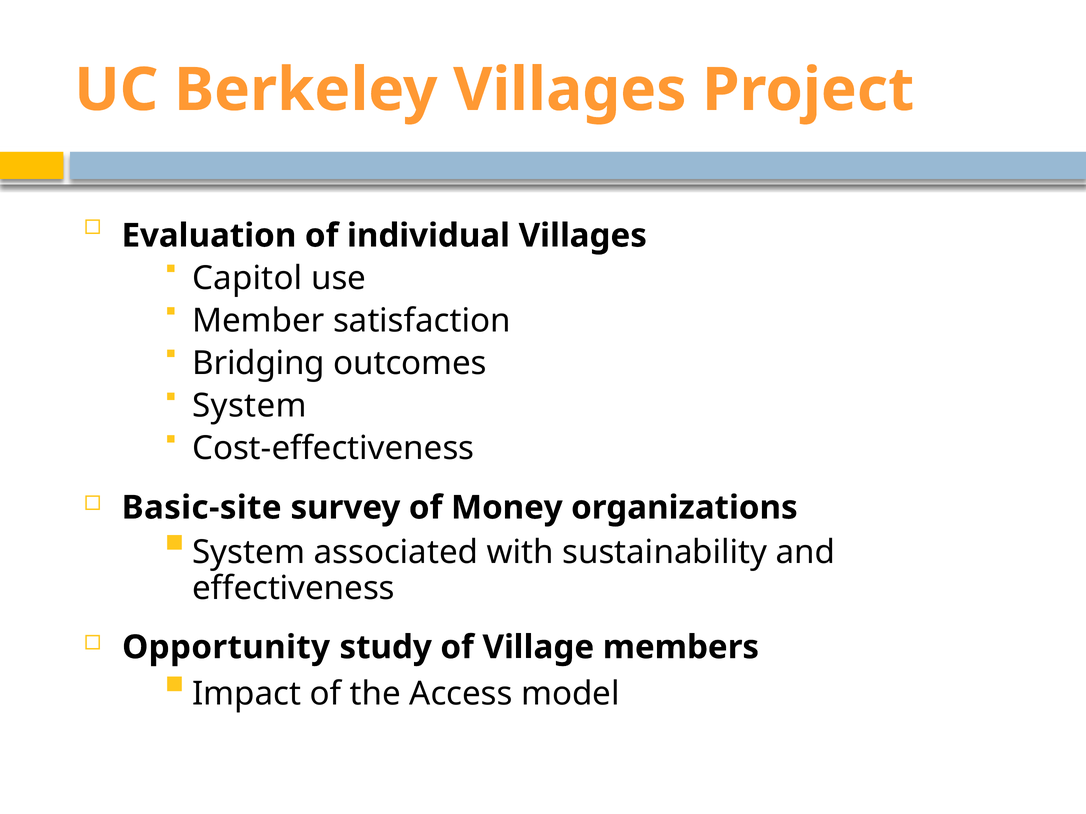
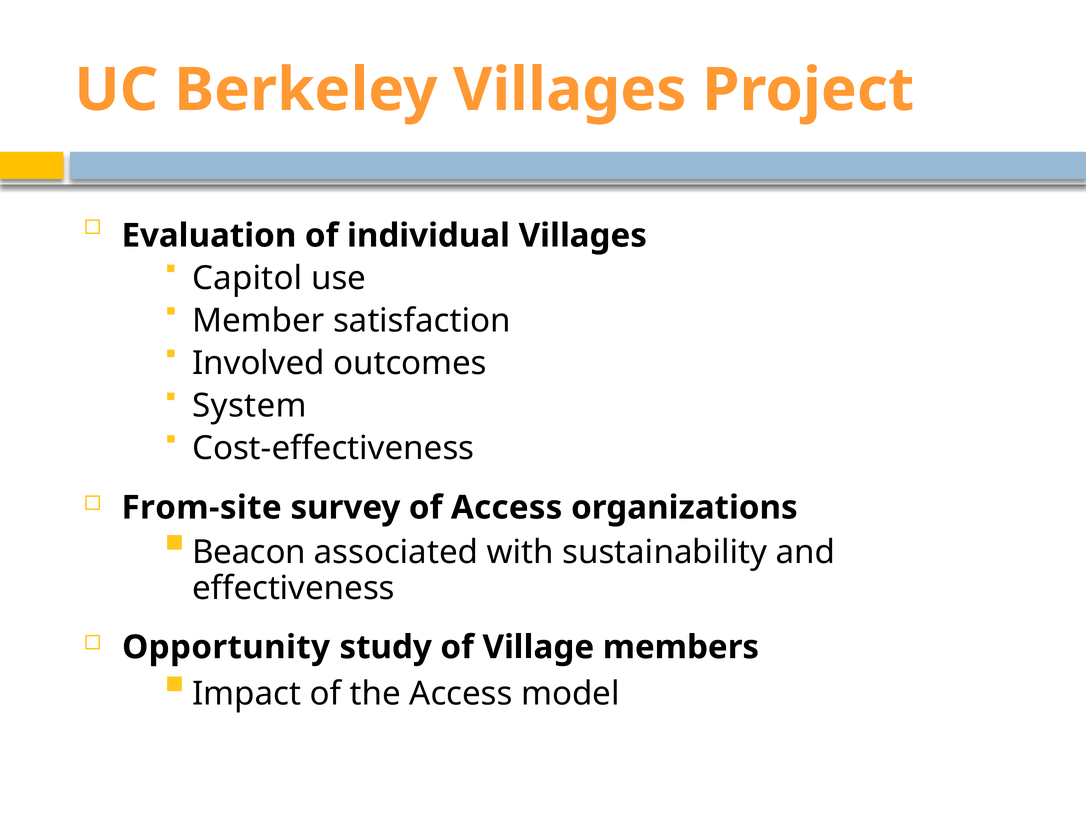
Bridging: Bridging -> Involved
Basic-site: Basic-site -> From-site
of Money: Money -> Access
System at (249, 553): System -> Beacon
